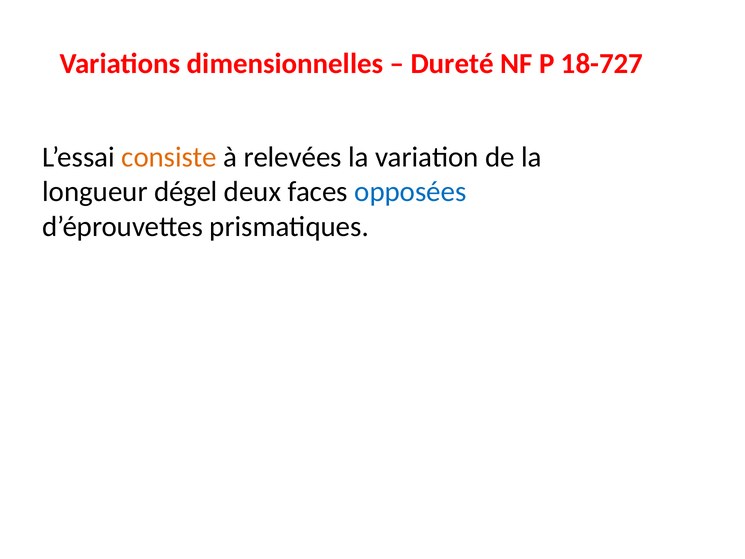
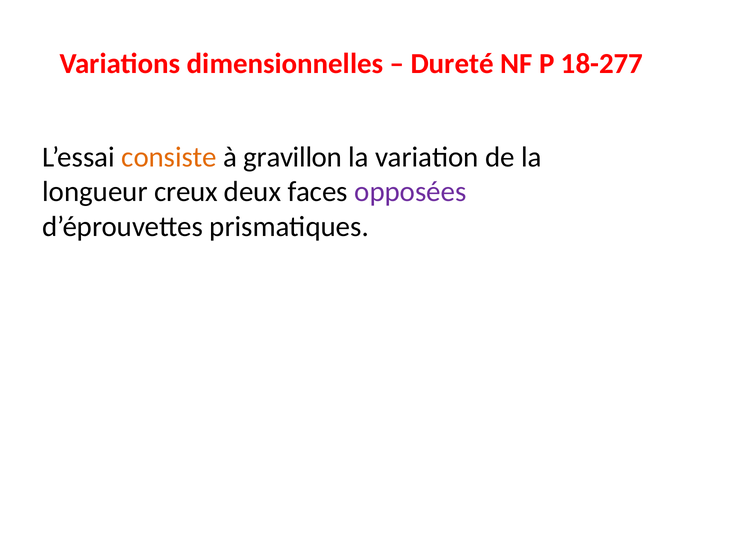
18-727: 18-727 -> 18-277
relevées: relevées -> gravillon
dégel: dégel -> creux
opposées colour: blue -> purple
